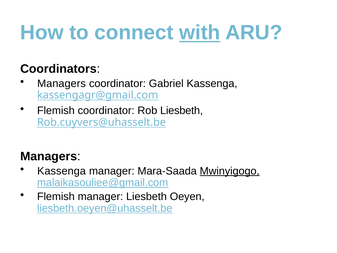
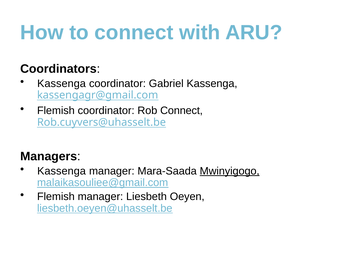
with underline: present -> none
Managers at (62, 83): Managers -> Kassenga
Rob Liesbeth: Liesbeth -> Connect
